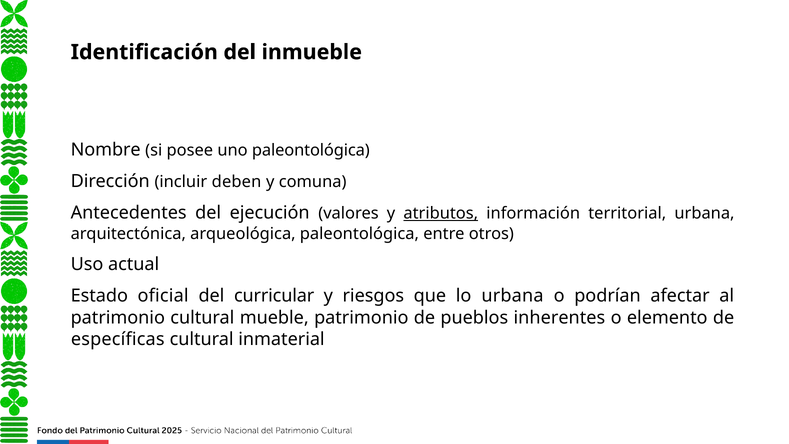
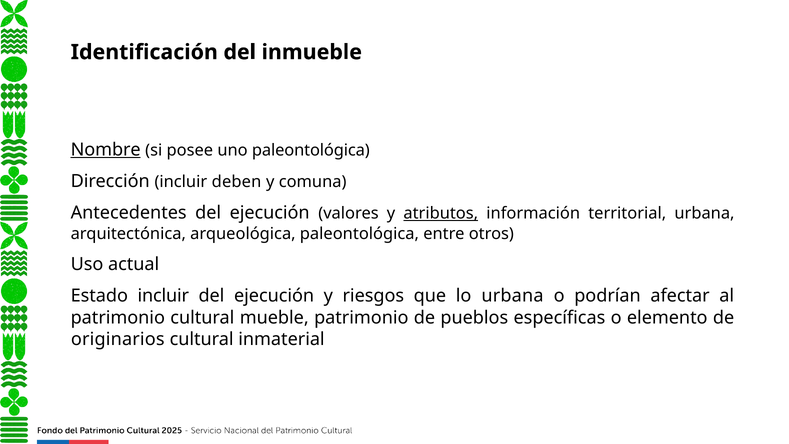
Nombre underline: none -> present
Estado oficial: oficial -> incluir
curricular at (274, 296): curricular -> ejecución
inherentes: inherentes -> específicas
específicas: específicas -> originarios
